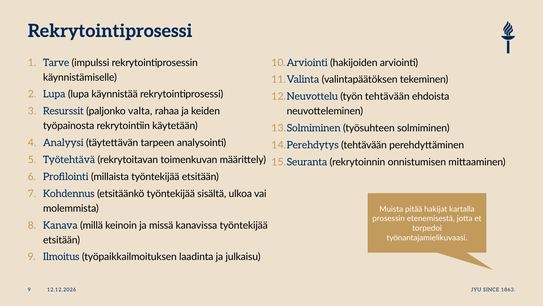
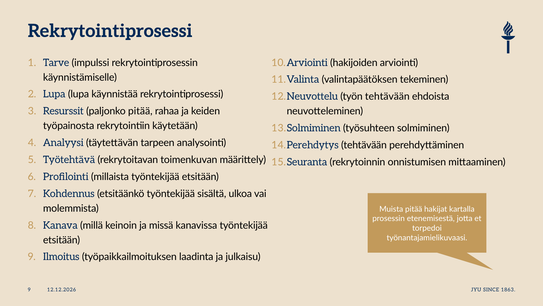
paljonko valta: valta -> pitää
